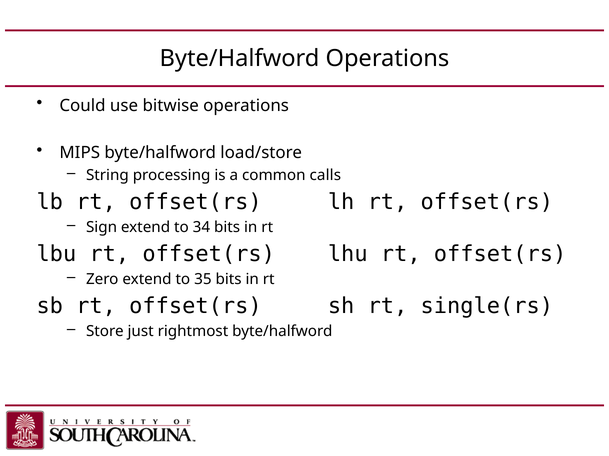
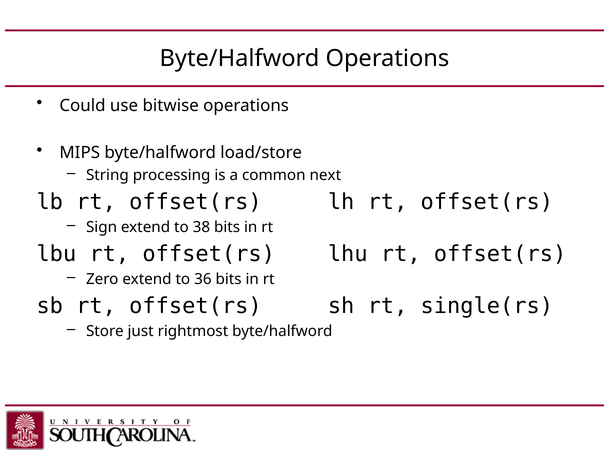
calls: calls -> next
34: 34 -> 38
35: 35 -> 36
